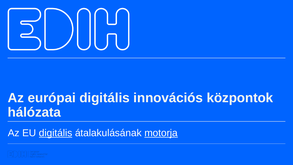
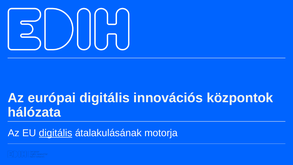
motorja underline: present -> none
